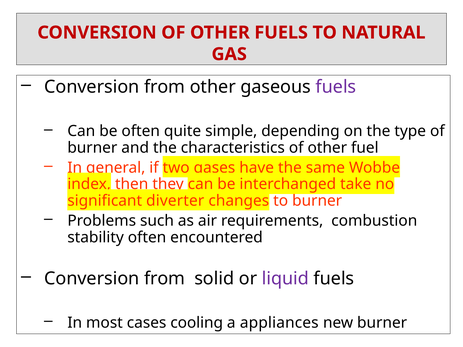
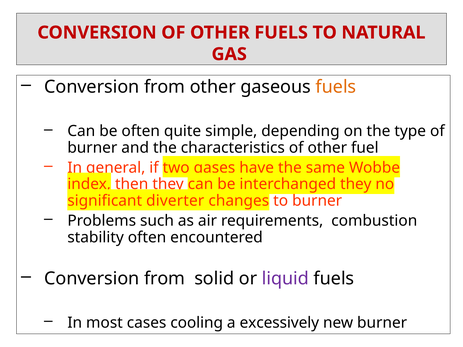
fuels at (336, 87) colour: purple -> orange
take at (356, 184): take -> they
appliances: appliances -> excessively
